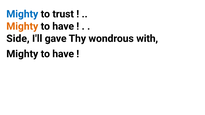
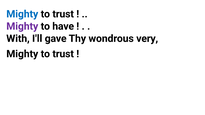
Mighty at (22, 26) colour: orange -> purple
Side: Side -> With
with: with -> very
have at (63, 54): have -> trust
